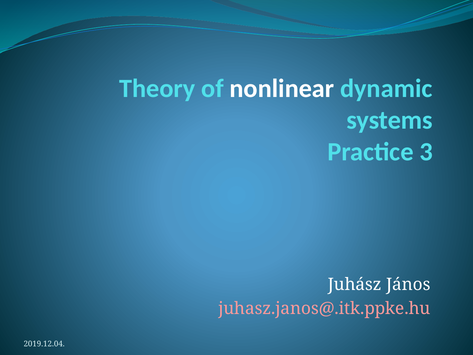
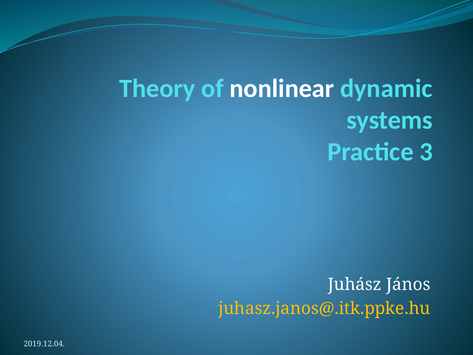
juhasz.janos@.itk.ppke.hu colour: pink -> yellow
